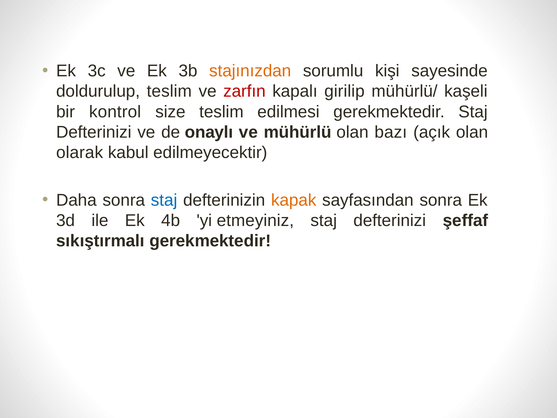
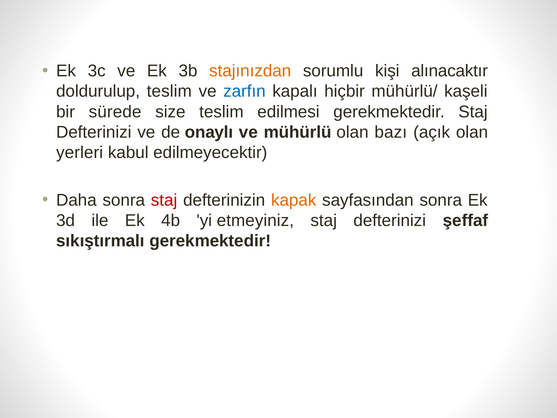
sayesinde: sayesinde -> alınacaktır
zarfın colour: red -> blue
girilip: girilip -> hiçbir
kontrol: kontrol -> sürede
olarak: olarak -> yerleri
staj at (164, 200) colour: blue -> red
